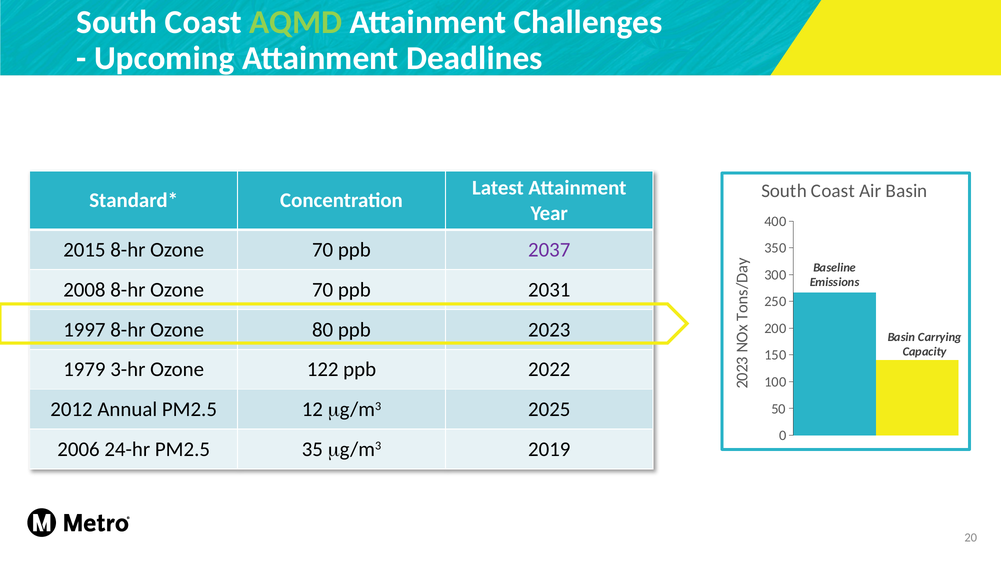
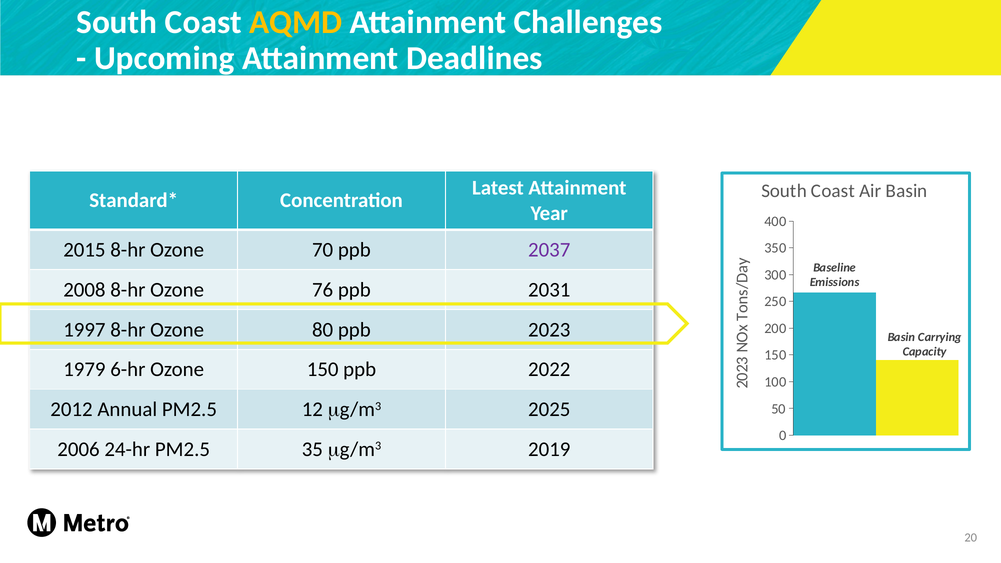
AQMD colour: light green -> yellow
2008 8-hr Ozone 70: 70 -> 76
3-hr: 3-hr -> 6-hr
Ozone 122: 122 -> 150
